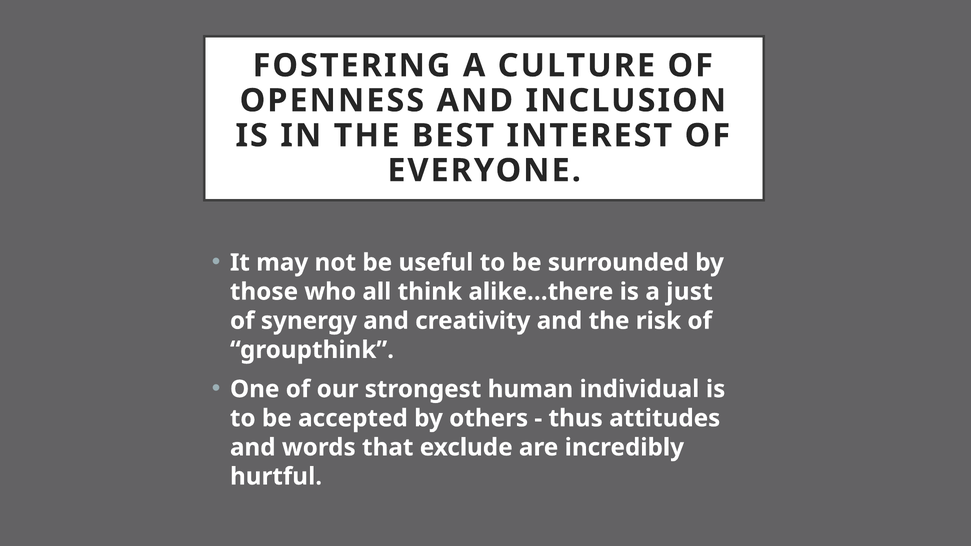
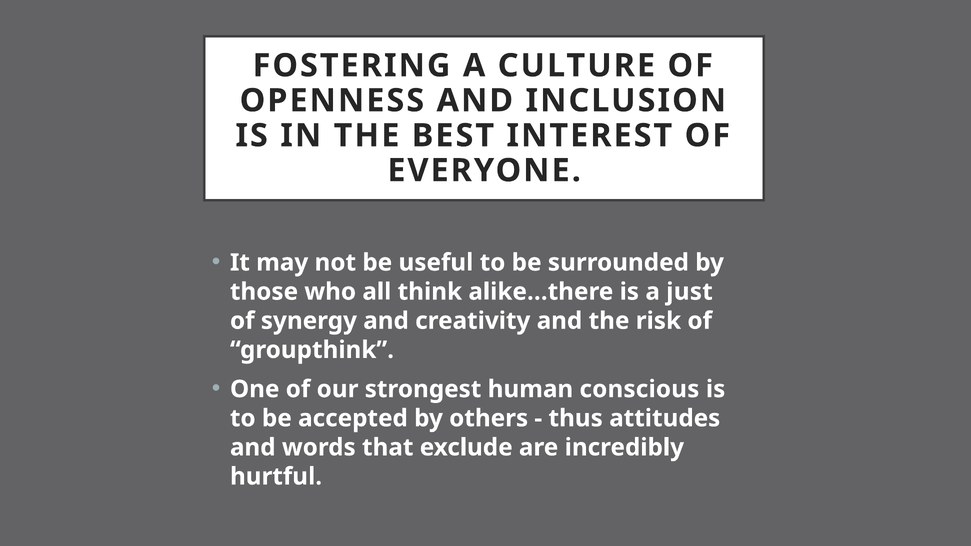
individual: individual -> conscious
